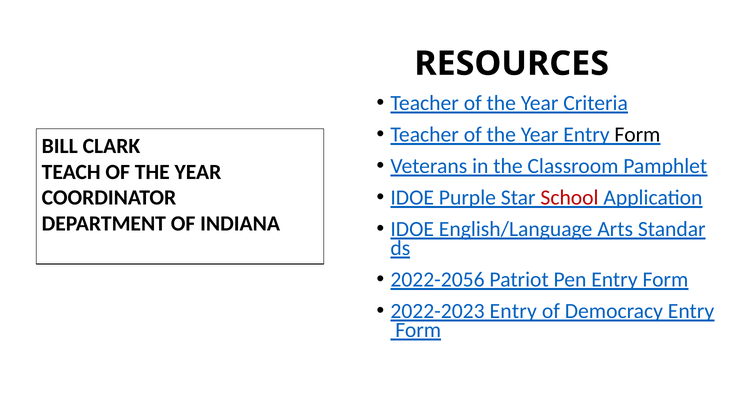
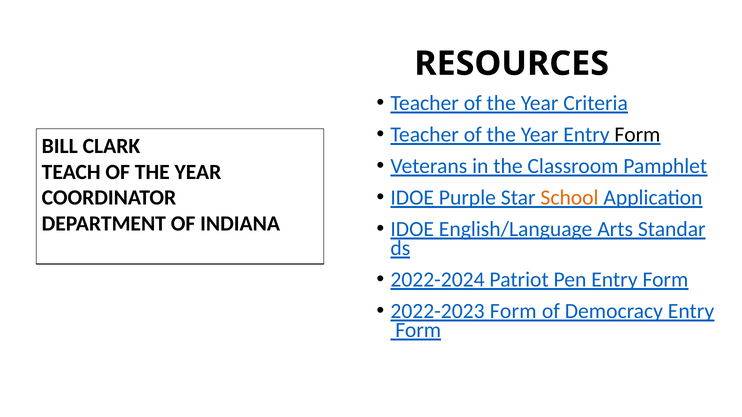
School colour: red -> orange
2022-2056: 2022-2056 -> 2022-2024
2022-2023 Entry: Entry -> Form
